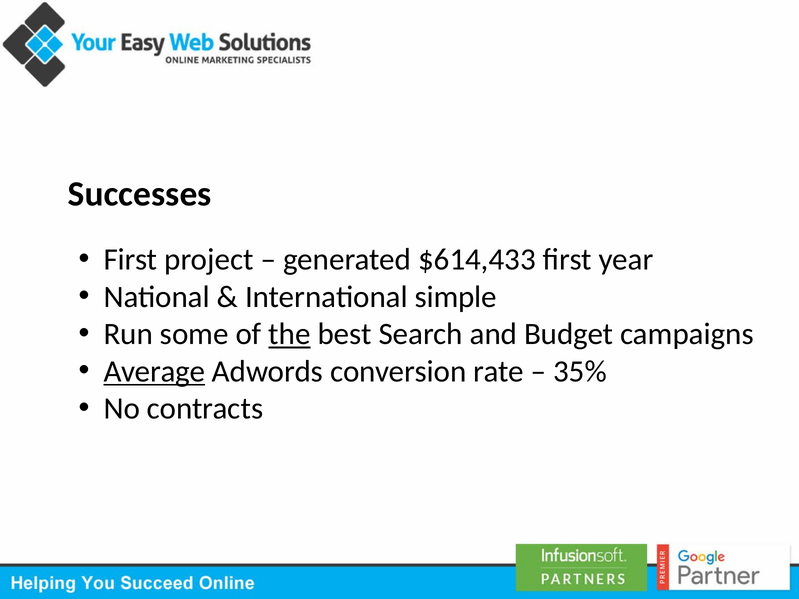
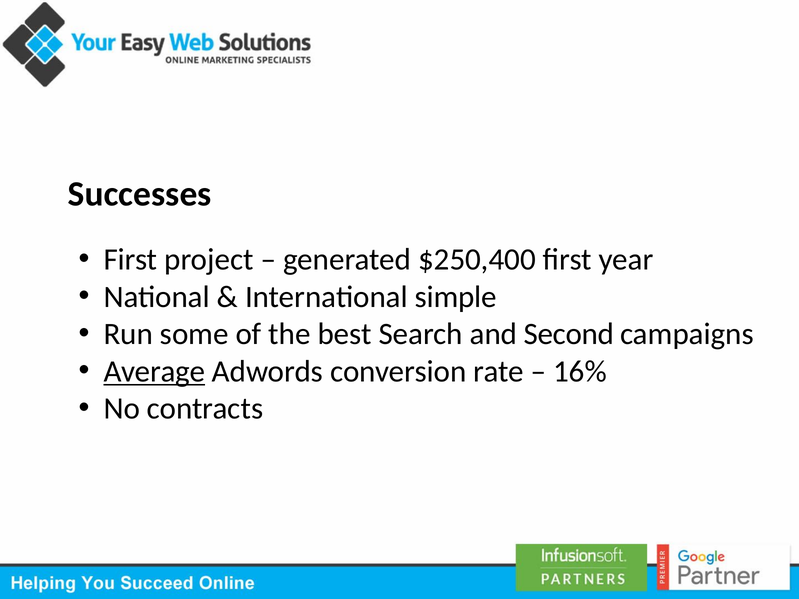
$614,433: $614,433 -> $250,400
the underline: present -> none
Budget: Budget -> Second
35%: 35% -> 16%
